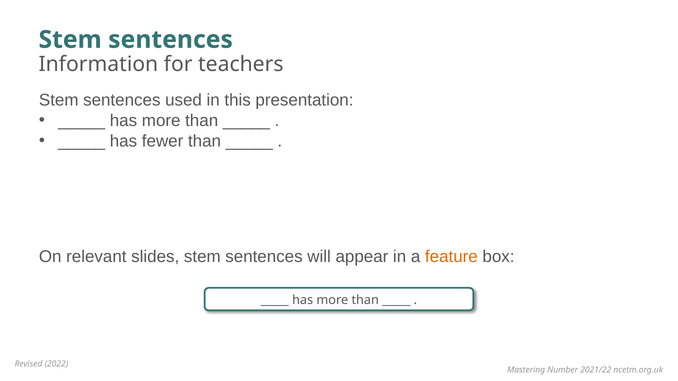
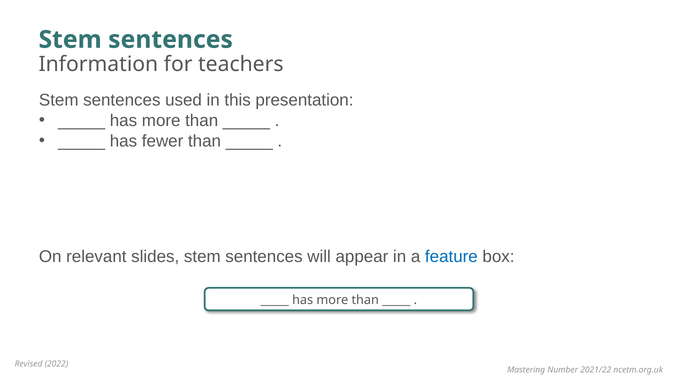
feature colour: orange -> blue
